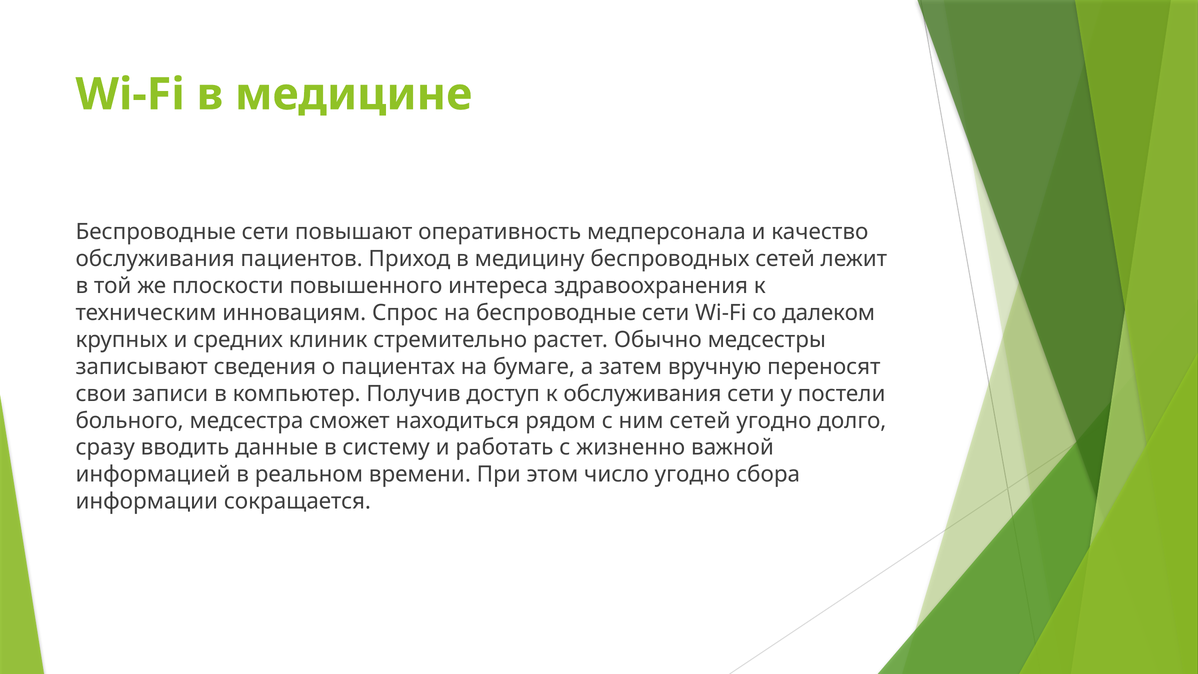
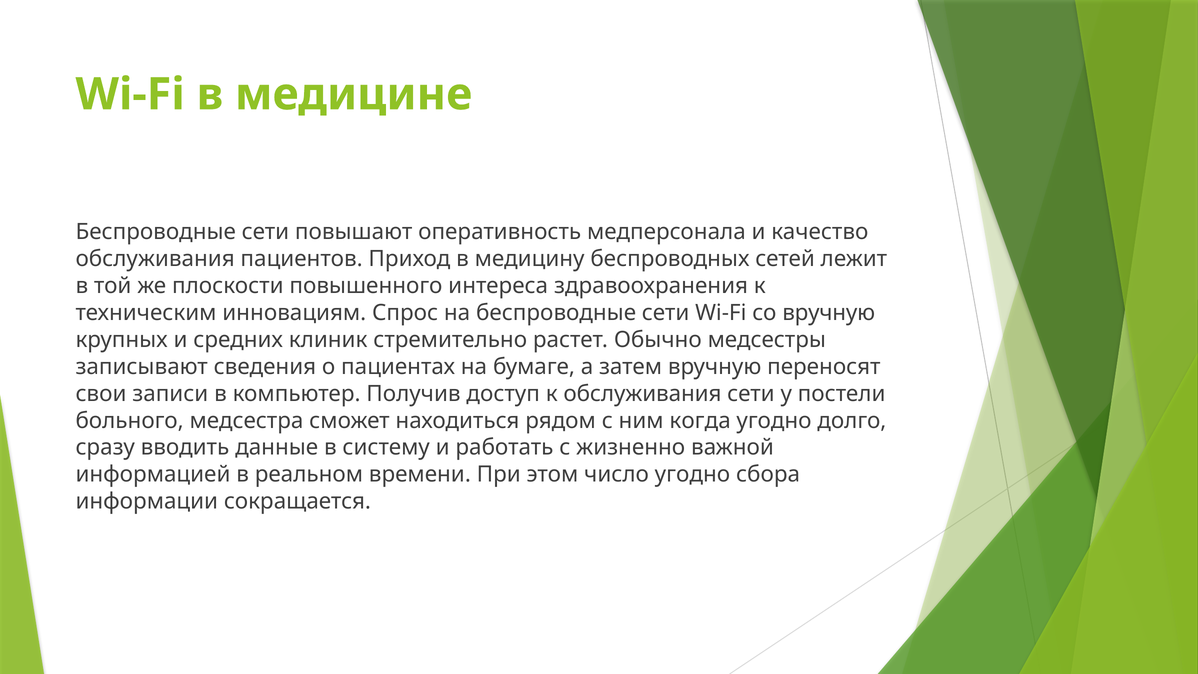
со далеком: далеком -> вручную
ним сетей: сетей -> когда
